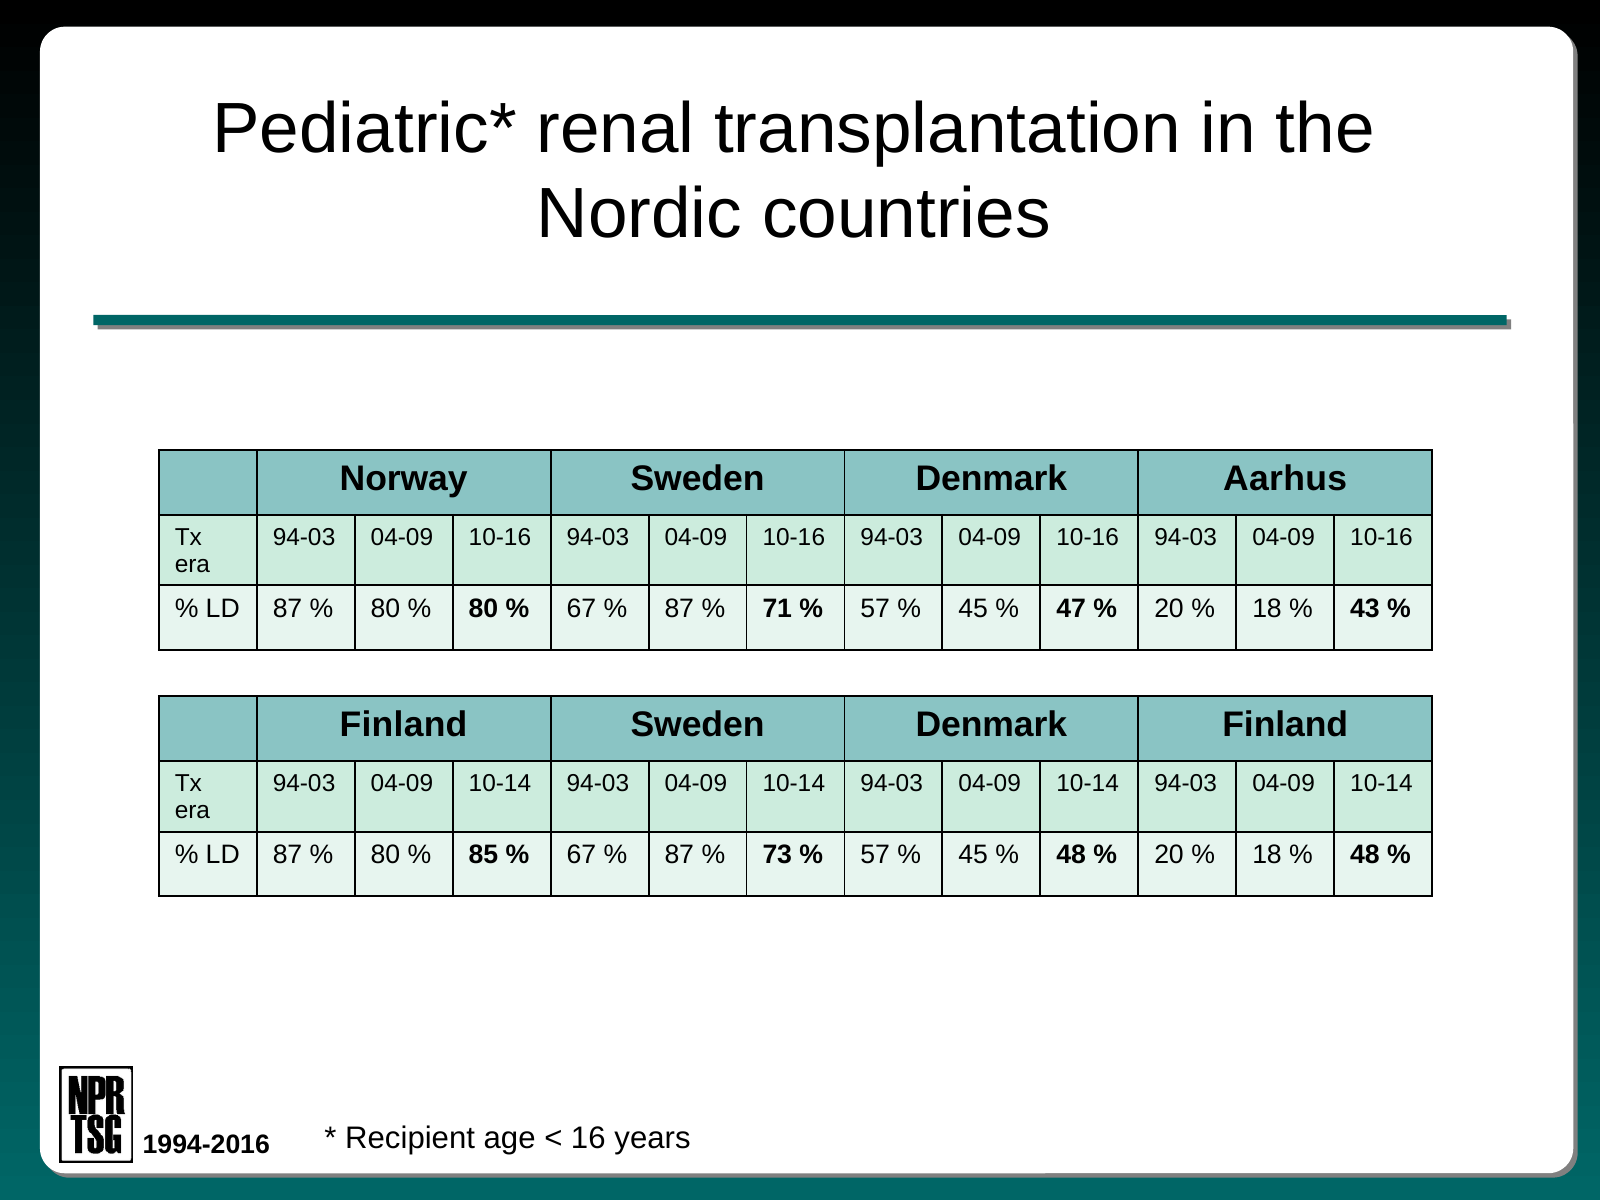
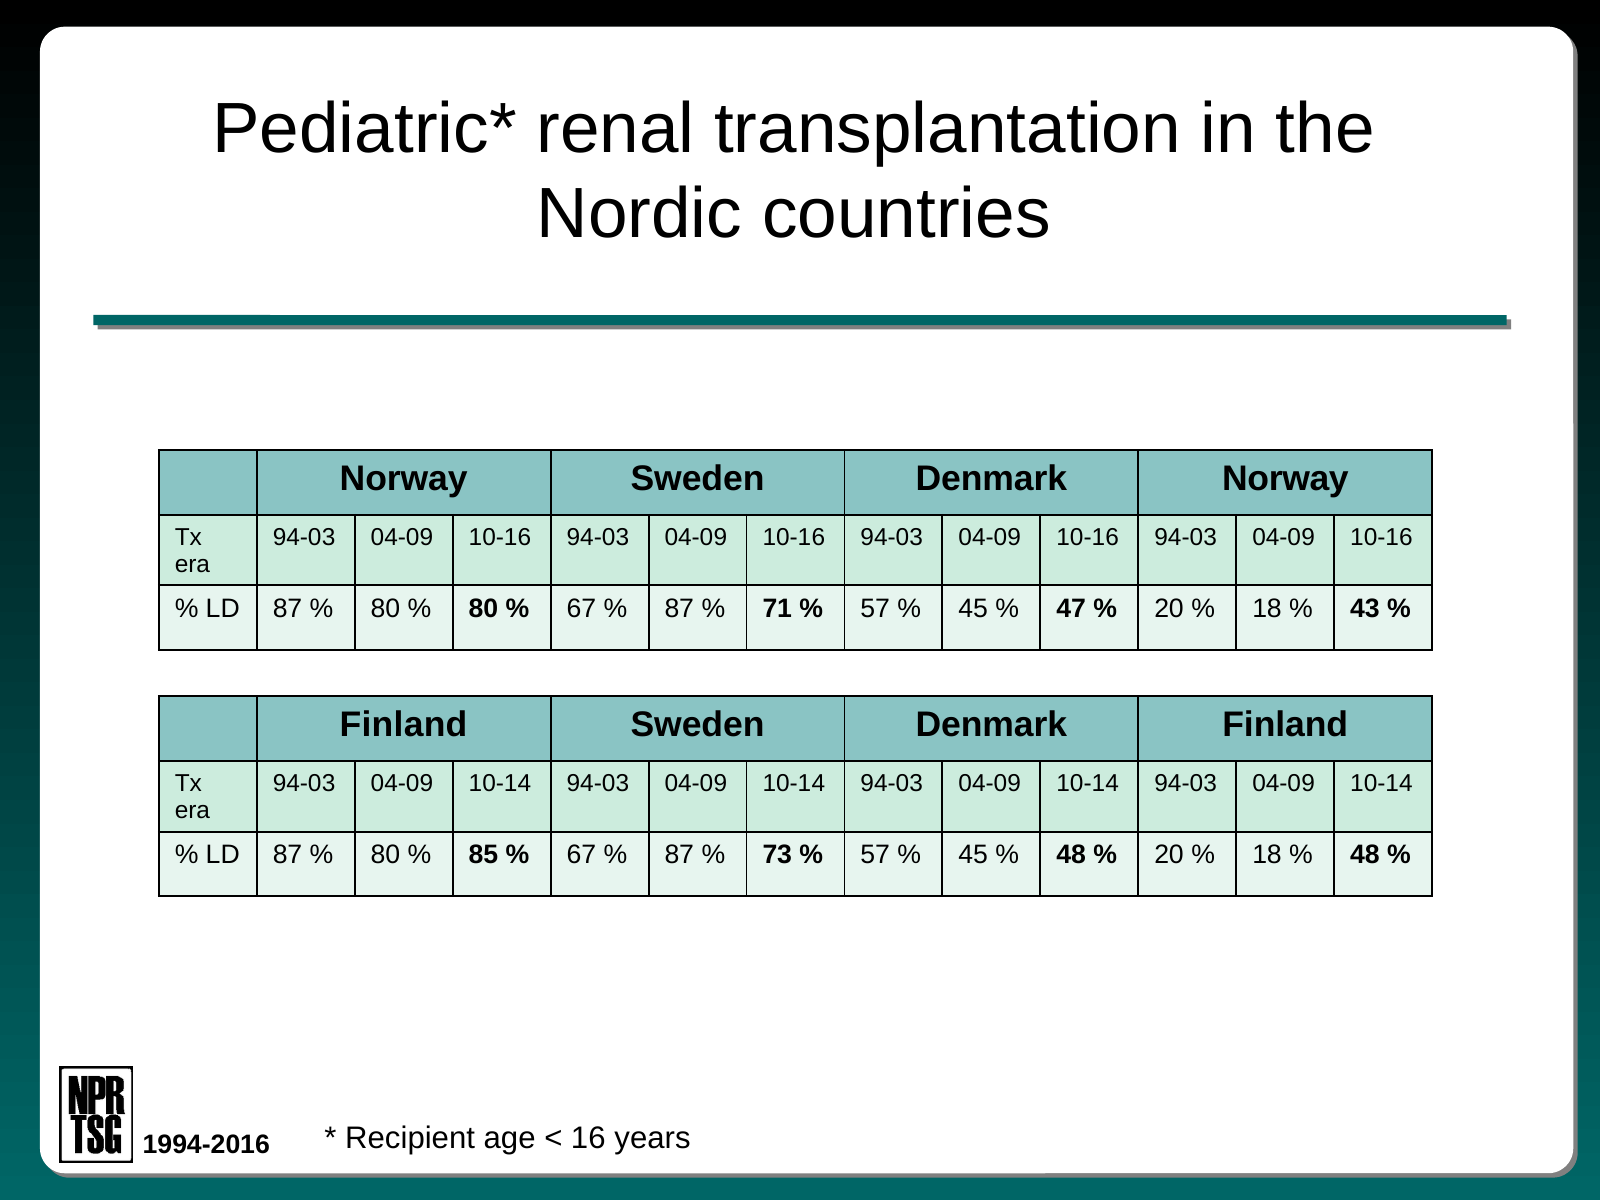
Denmark Aarhus: Aarhus -> Norway
